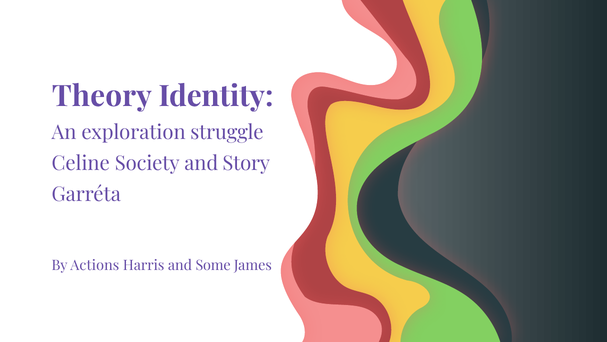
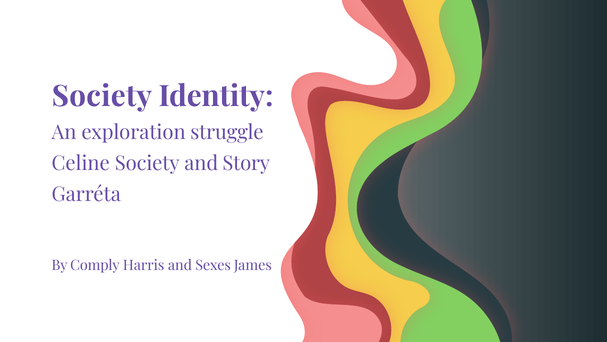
Theory at (102, 96): Theory -> Society
Actions: Actions -> Comply
Some: Some -> Sexes
